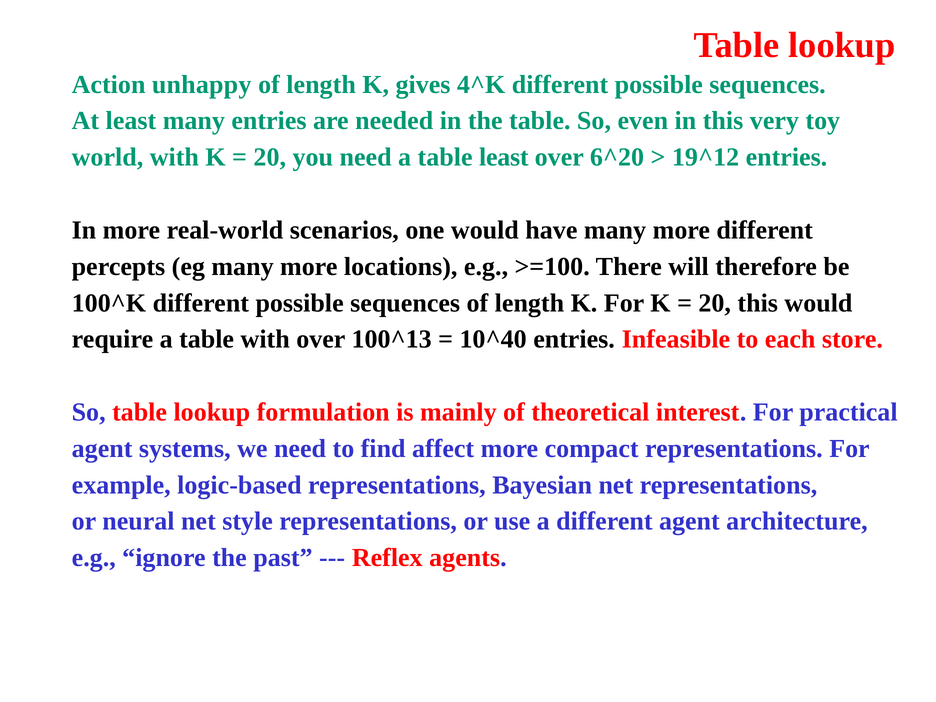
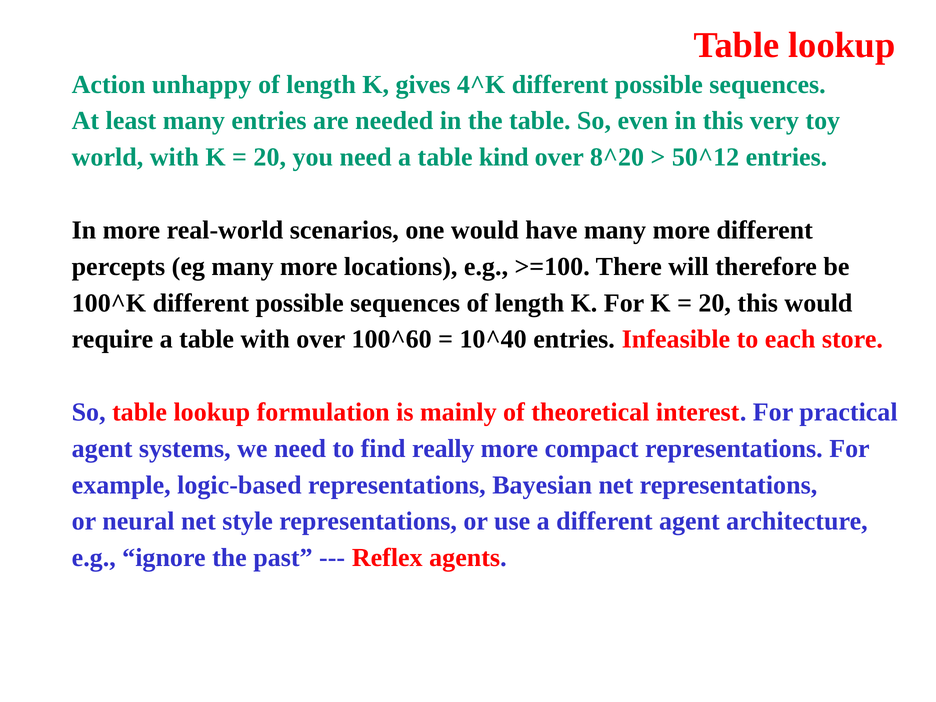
table least: least -> kind
6^20: 6^20 -> 8^20
19^12: 19^12 -> 50^12
100^13: 100^13 -> 100^60
affect: affect -> really
